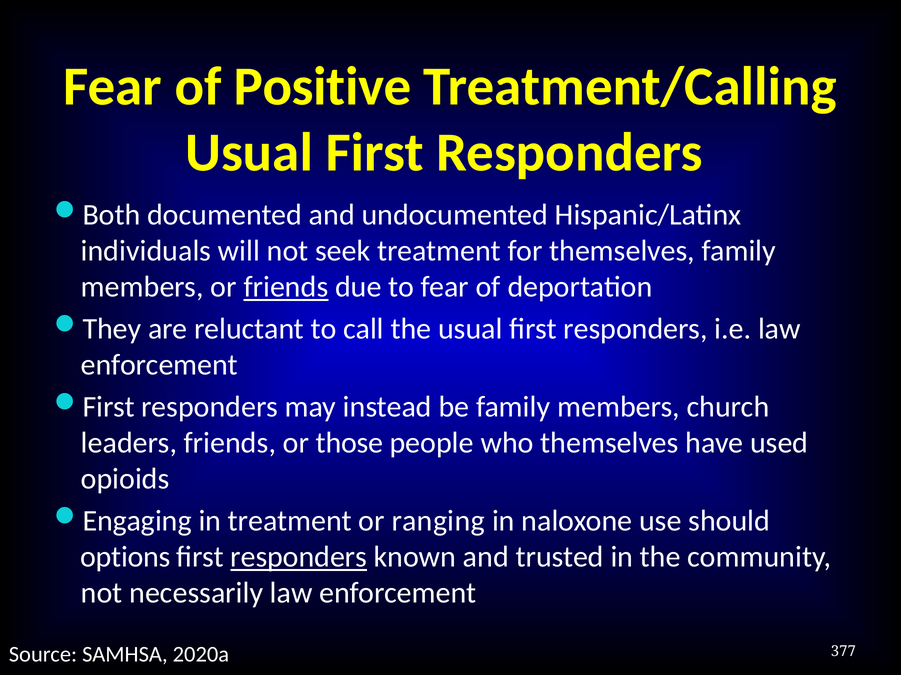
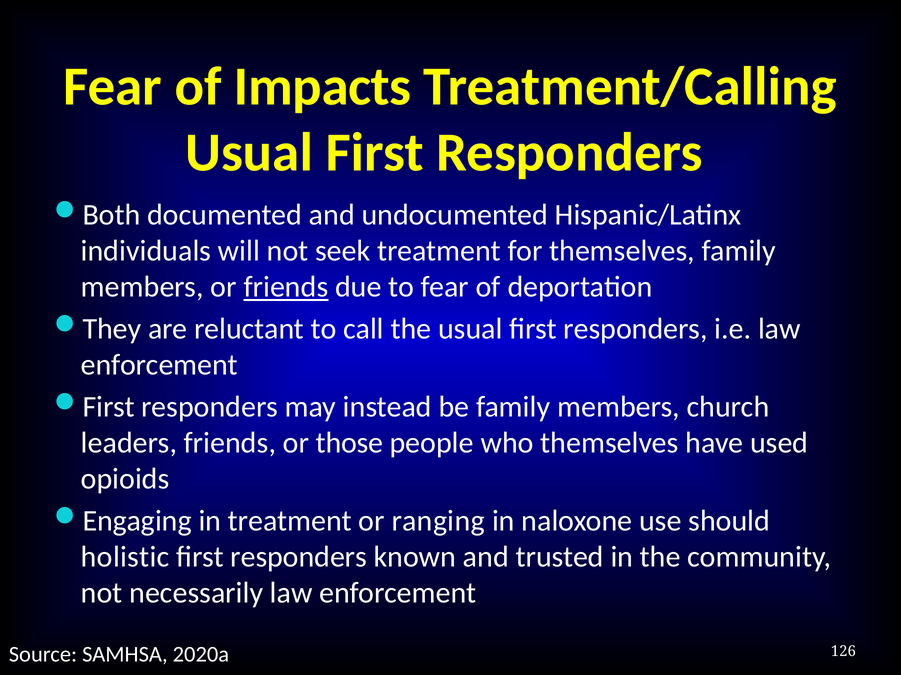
Positive: Positive -> Impacts
options: options -> holistic
responders at (299, 558) underline: present -> none
377: 377 -> 126
